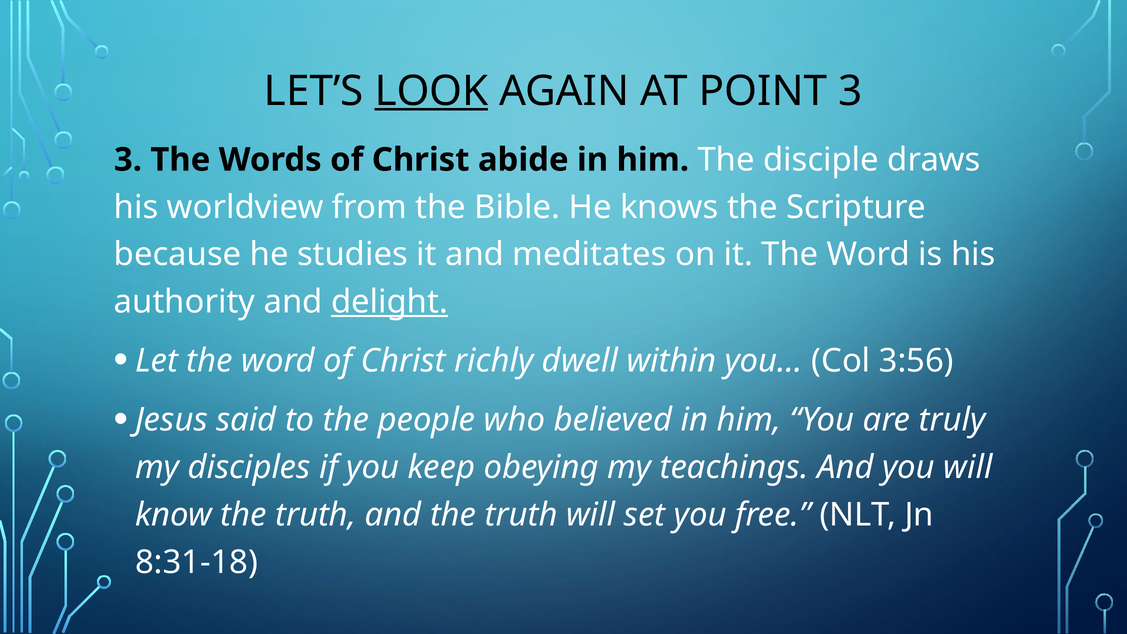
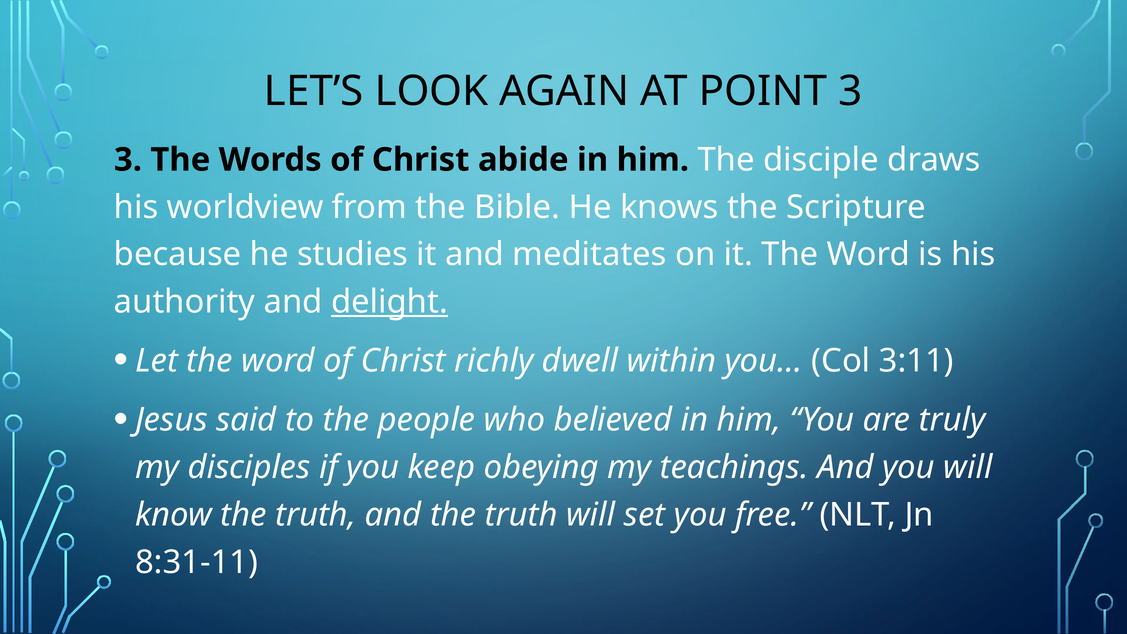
LOOK underline: present -> none
3:56: 3:56 -> 3:11
8:31-18: 8:31-18 -> 8:31-11
